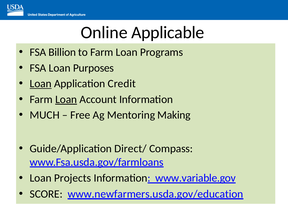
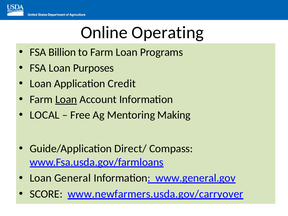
Applicable: Applicable -> Operating
Loan at (41, 84) underline: present -> none
MUCH: MUCH -> LOCAL
Projects: Projects -> General
www.variable.gov: www.variable.gov -> www.general.gov
www.newfarmers.usda.gov/education: www.newfarmers.usda.gov/education -> www.newfarmers.usda.gov/carryover
